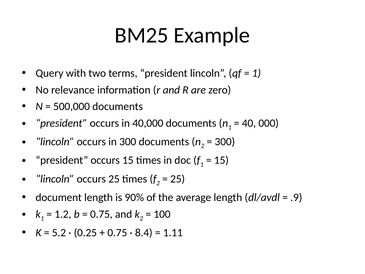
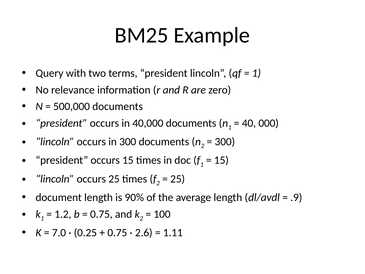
5.2: 5.2 -> 7.0
8.4: 8.4 -> 2.6
